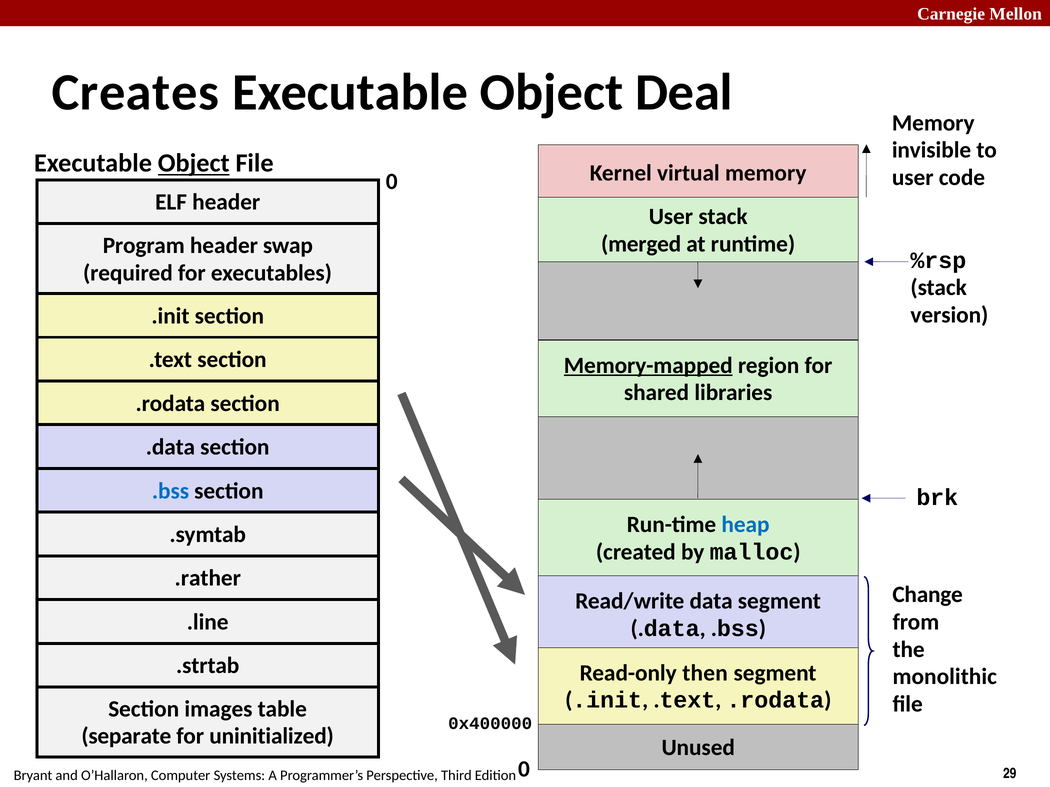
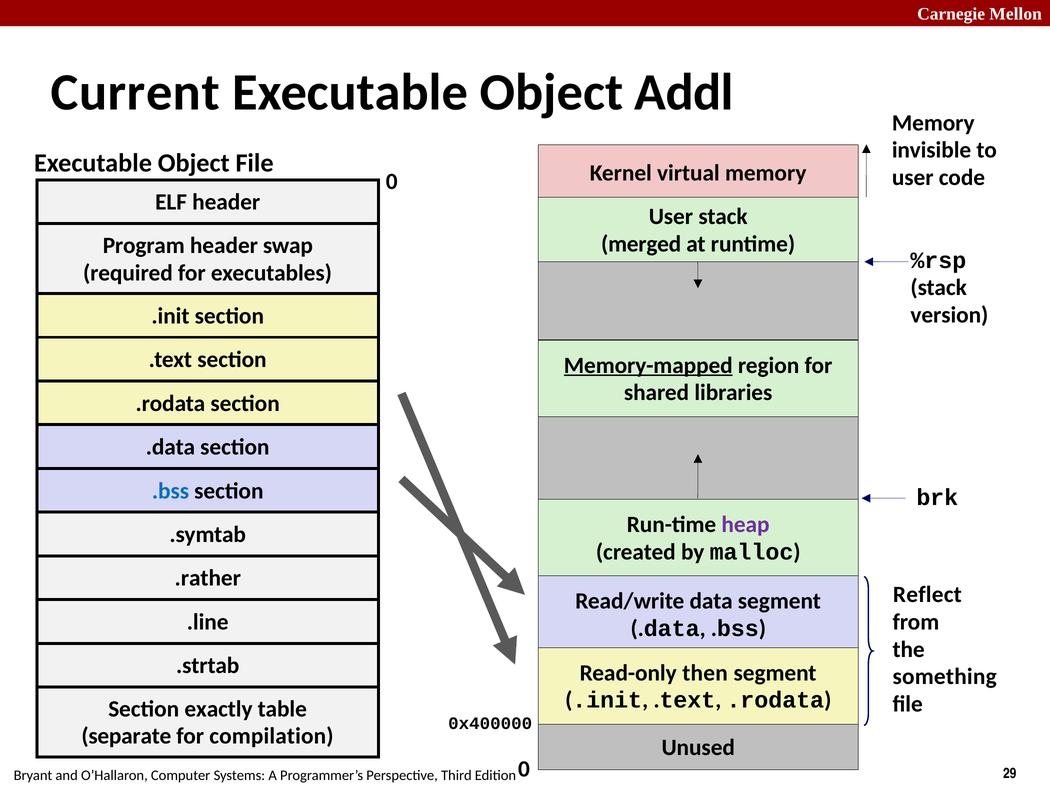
Creates: Creates -> Current
Deal: Deal -> Addl
Object at (194, 163) underline: present -> none
heap colour: blue -> purple
Change: Change -> Reflect
monolithic: monolithic -> something
images: images -> exactly
uninitialized: uninitialized -> compilation
